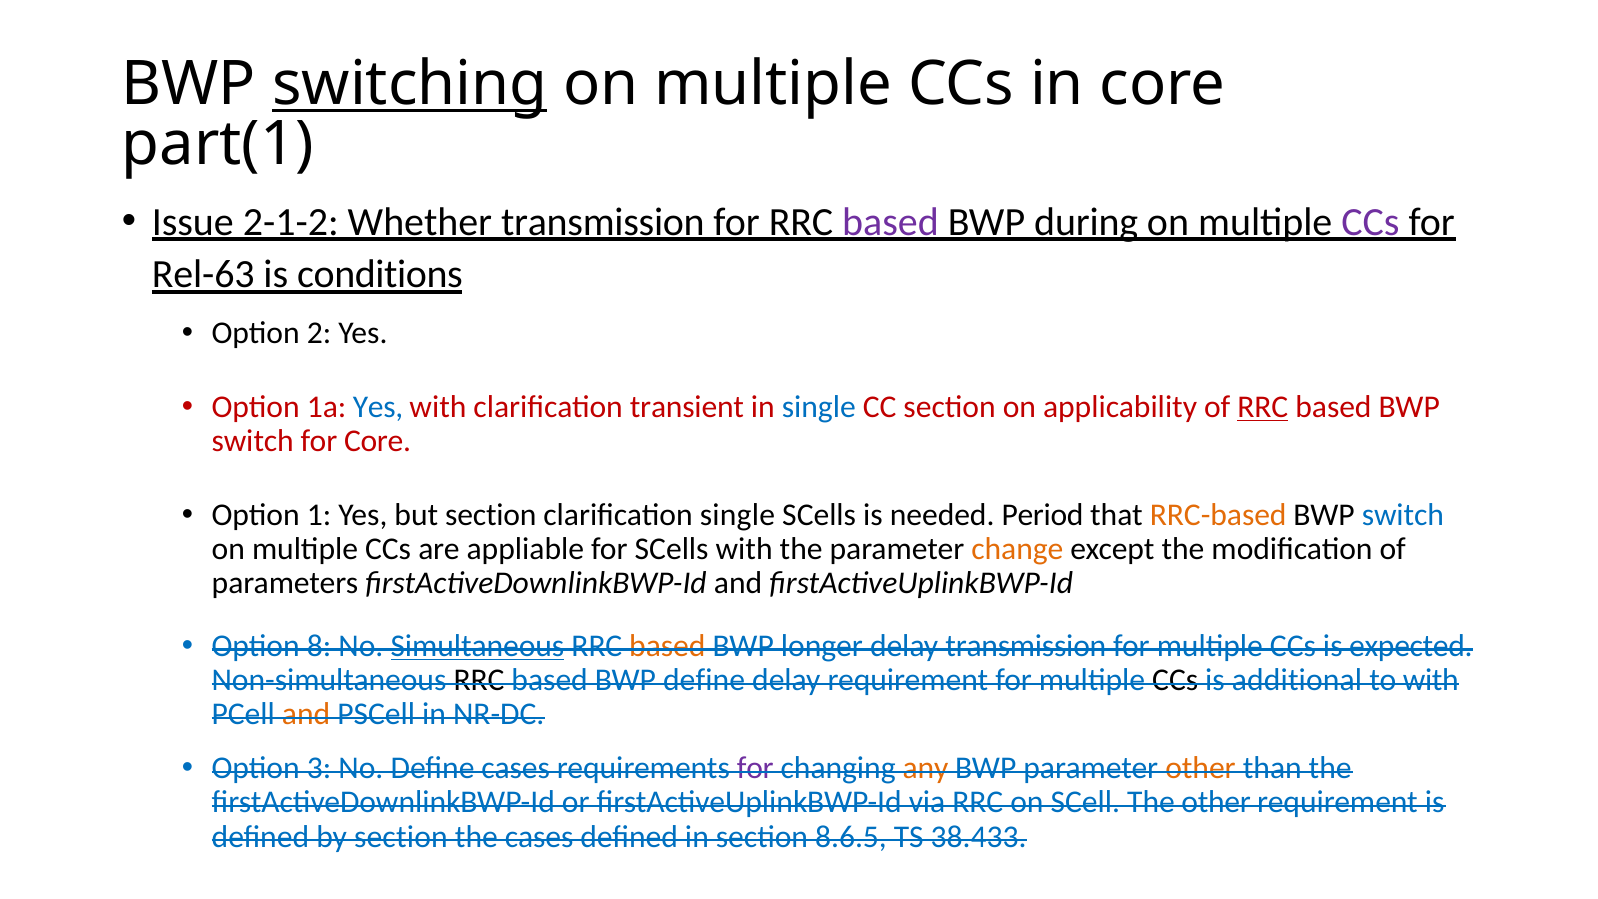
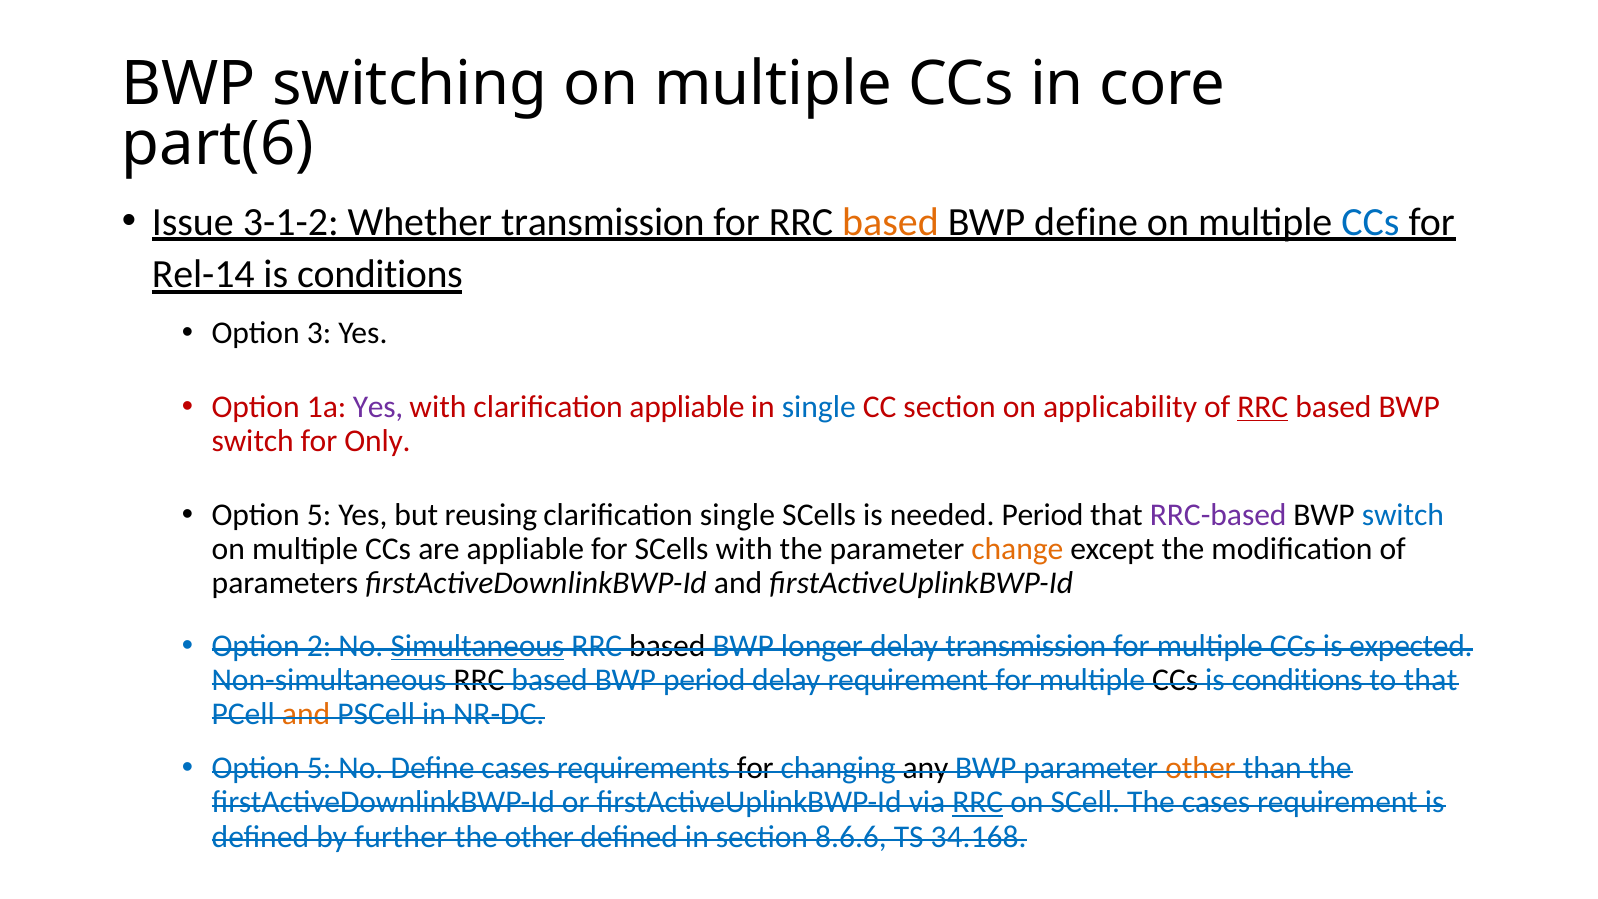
switching underline: present -> none
part(1: part(1 -> part(6
2-1-2: 2-1-2 -> 3-1-2
based at (890, 222) colour: purple -> orange
BWP during: during -> define
CCs at (1370, 222) colour: purple -> blue
Rel-63: Rel-63 -> Rel-14
2: 2 -> 3
Yes at (378, 407) colour: blue -> purple
clarification transient: transient -> appliable
for Core: Core -> Only
1 at (319, 515): 1 -> 5
but section: section -> reusing
RRC-based colour: orange -> purple
8: 8 -> 2
based at (667, 646) colour: orange -> black
BWP define: define -> period
additional at (1297, 680): additional -> conditions
to with: with -> that
3 at (319, 768): 3 -> 5
for at (755, 768) colour: purple -> black
any colour: orange -> black
RRC at (978, 802) underline: none -> present
The other: other -> cases
by section: section -> further
the cases: cases -> other
8.6.5: 8.6.5 -> 8.6.6
38.433: 38.433 -> 34.168
